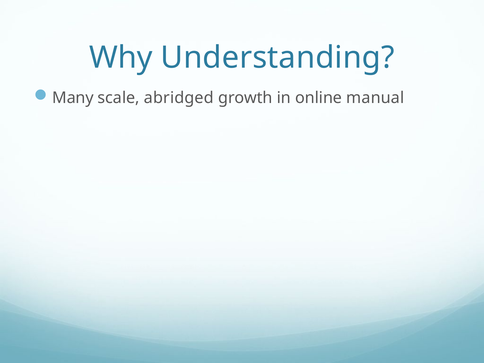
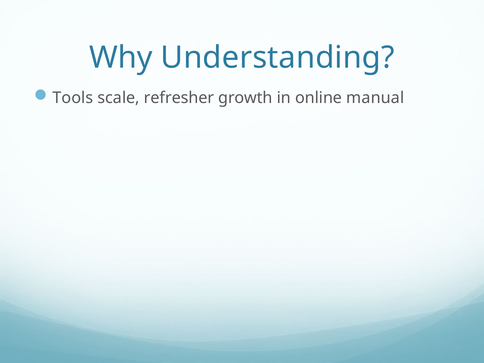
Many: Many -> Tools
abridged: abridged -> refresher
